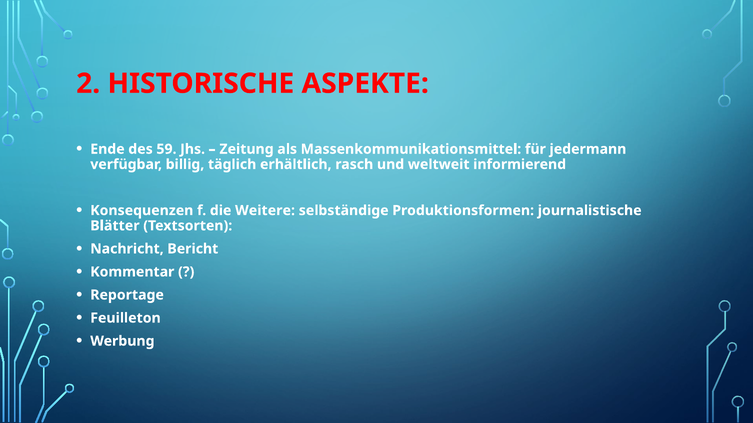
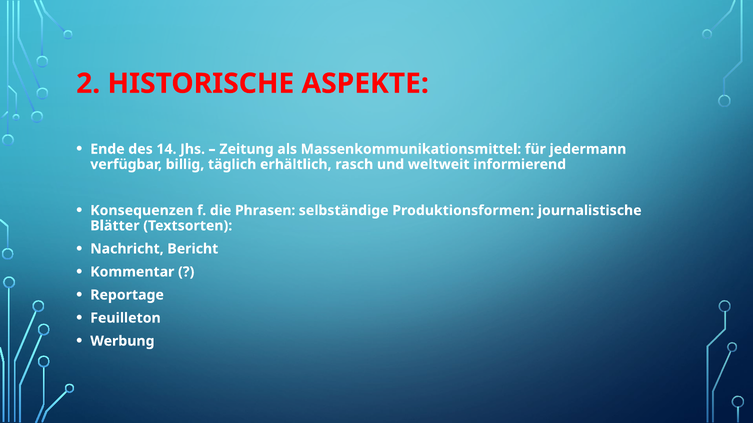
59: 59 -> 14
Weitere: Weitere -> Phrasen
